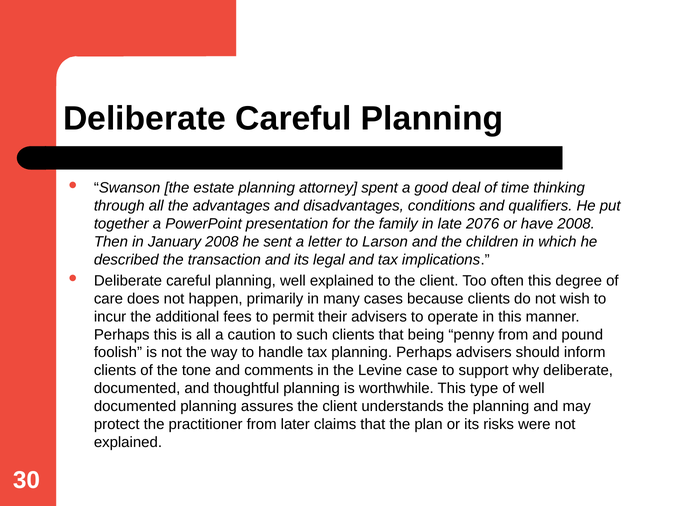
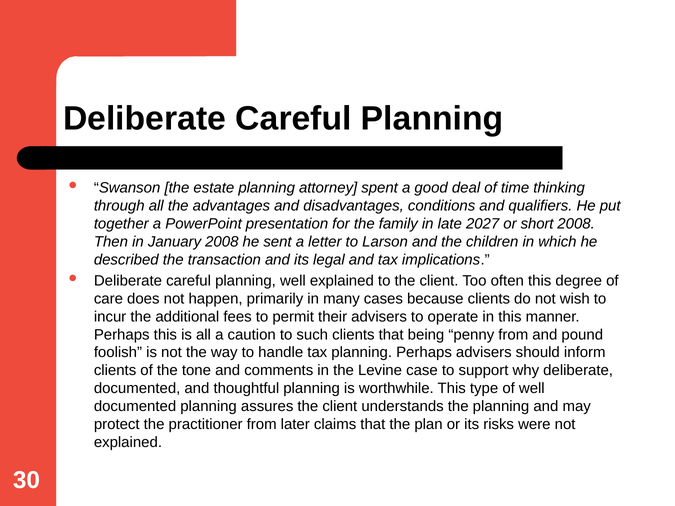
2076: 2076 -> 2027
have: have -> short
